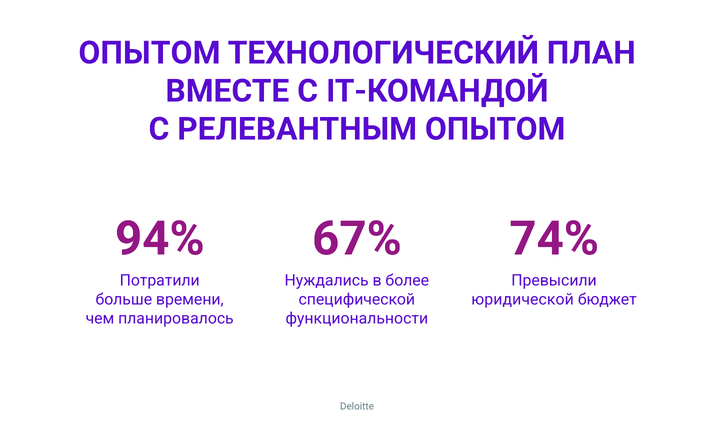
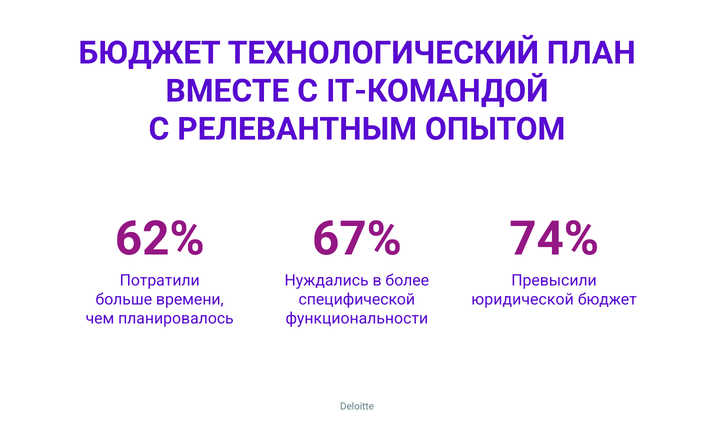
ОПЫТОМ at (149, 53): ОПЫТОМ -> БЮДЖЕТ
94%: 94% -> 62%
